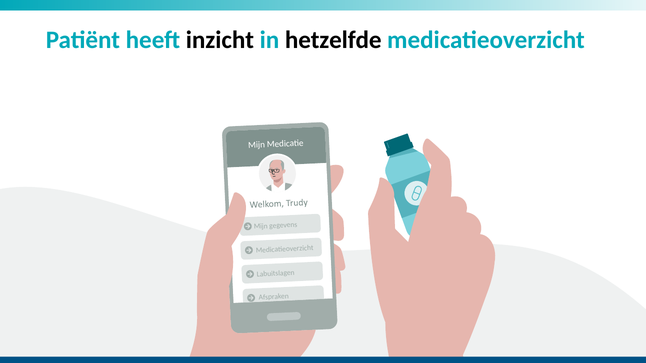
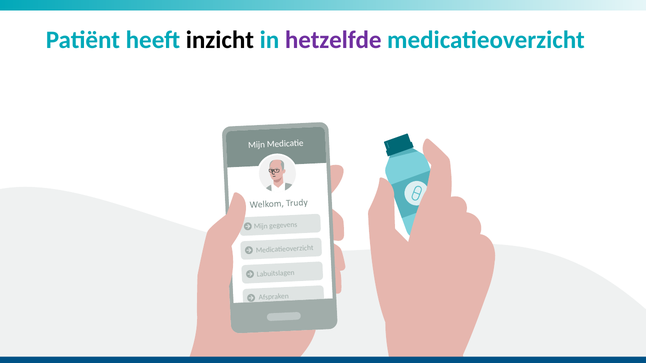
hetzelfde colour: black -> purple
